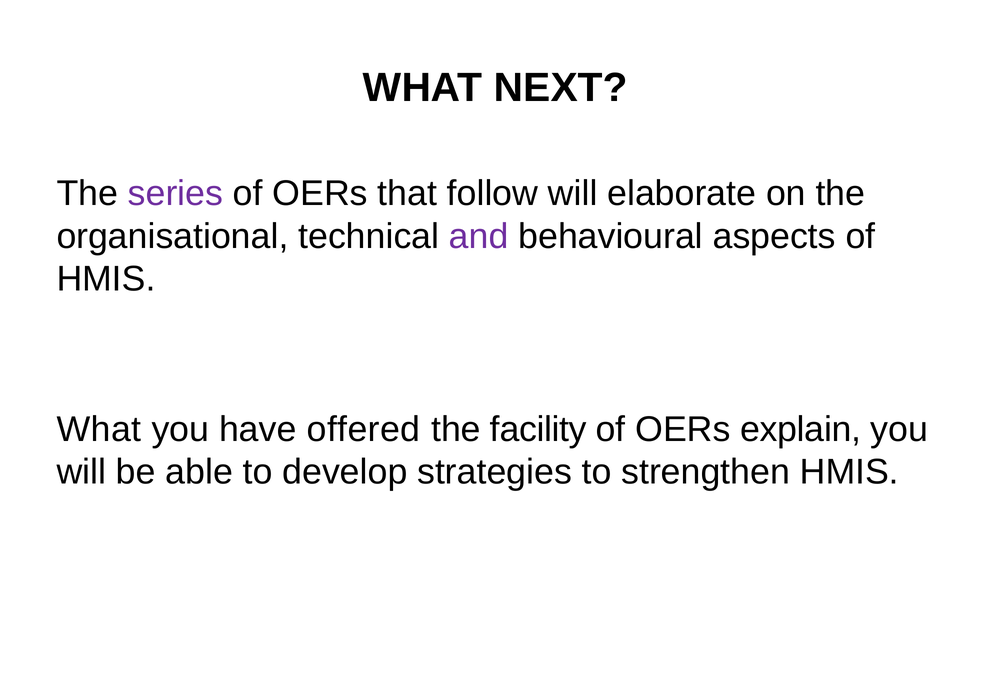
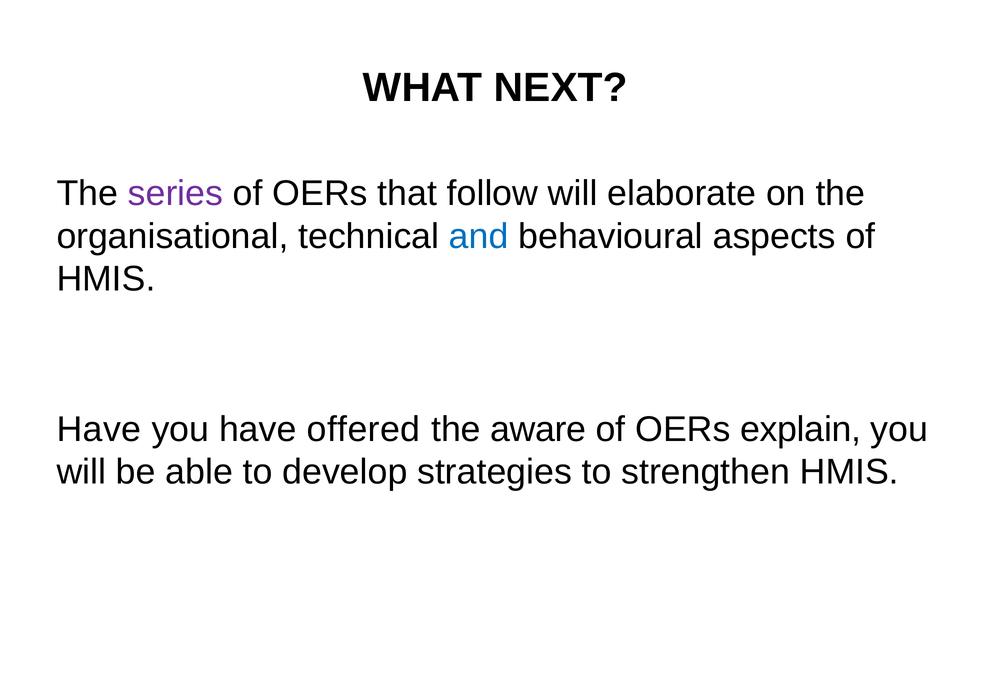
and colour: purple -> blue
What at (99, 430): What -> Have
facility: facility -> aware
